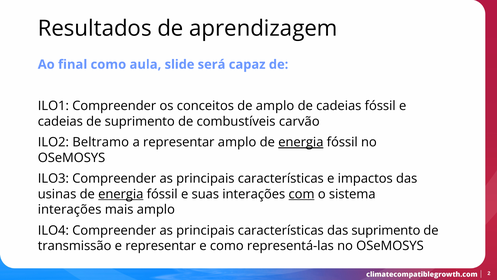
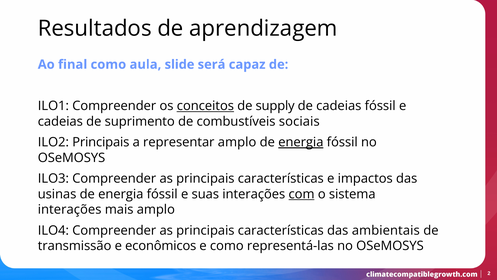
conceitos underline: none -> present
de amplo: amplo -> supply
carvão: carvão -> sociais
ILO2 Beltramo: Beltramo -> Principais
energia at (121, 194) underline: present -> none
das suprimento: suprimento -> ambientais
e representar: representar -> econômicos
